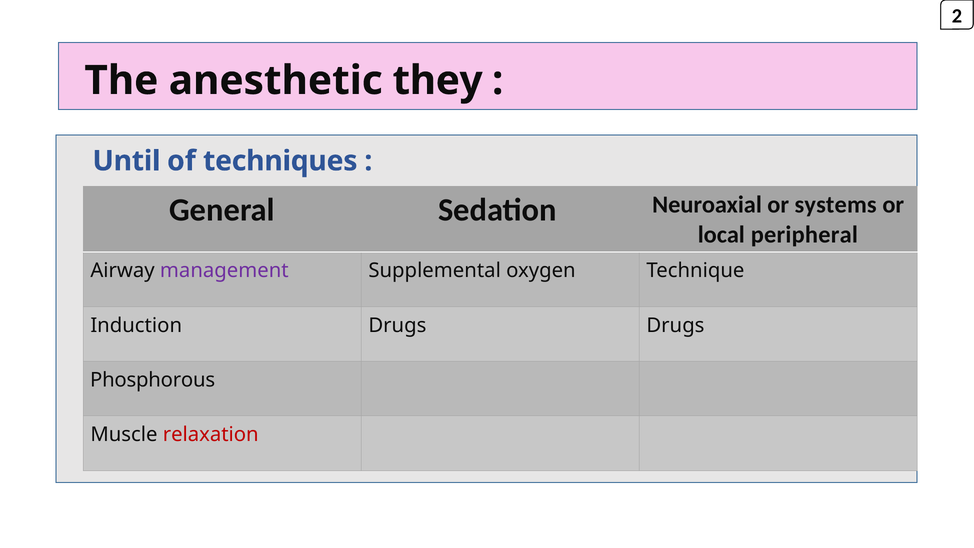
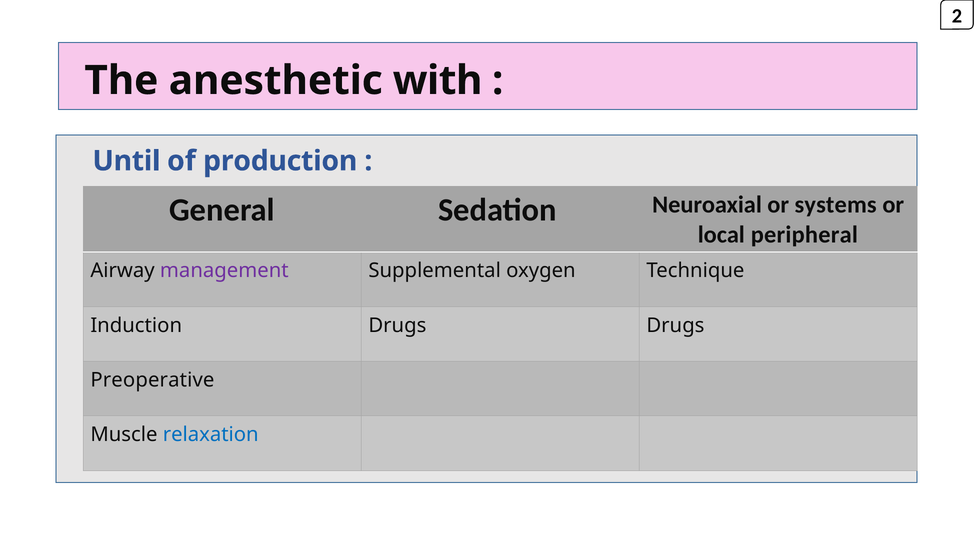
they: they -> with
techniques: techniques -> production
Phosphorous: Phosphorous -> Preoperative
relaxation colour: red -> blue
